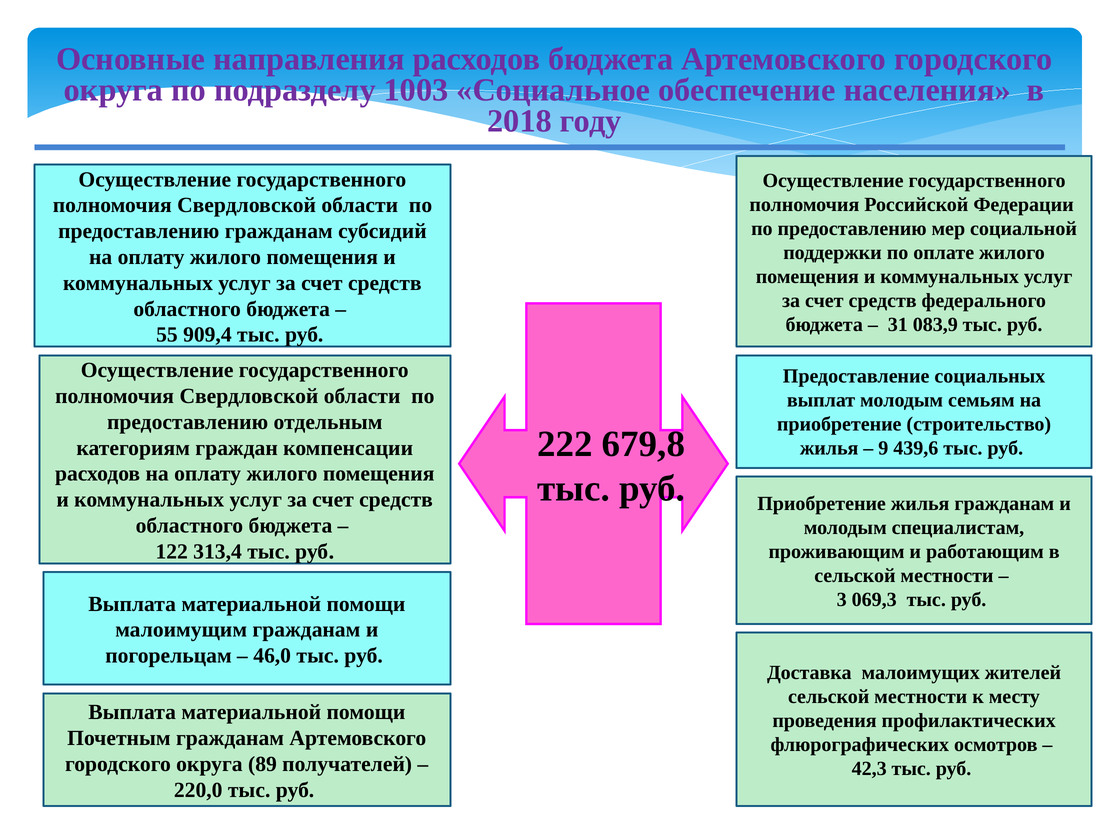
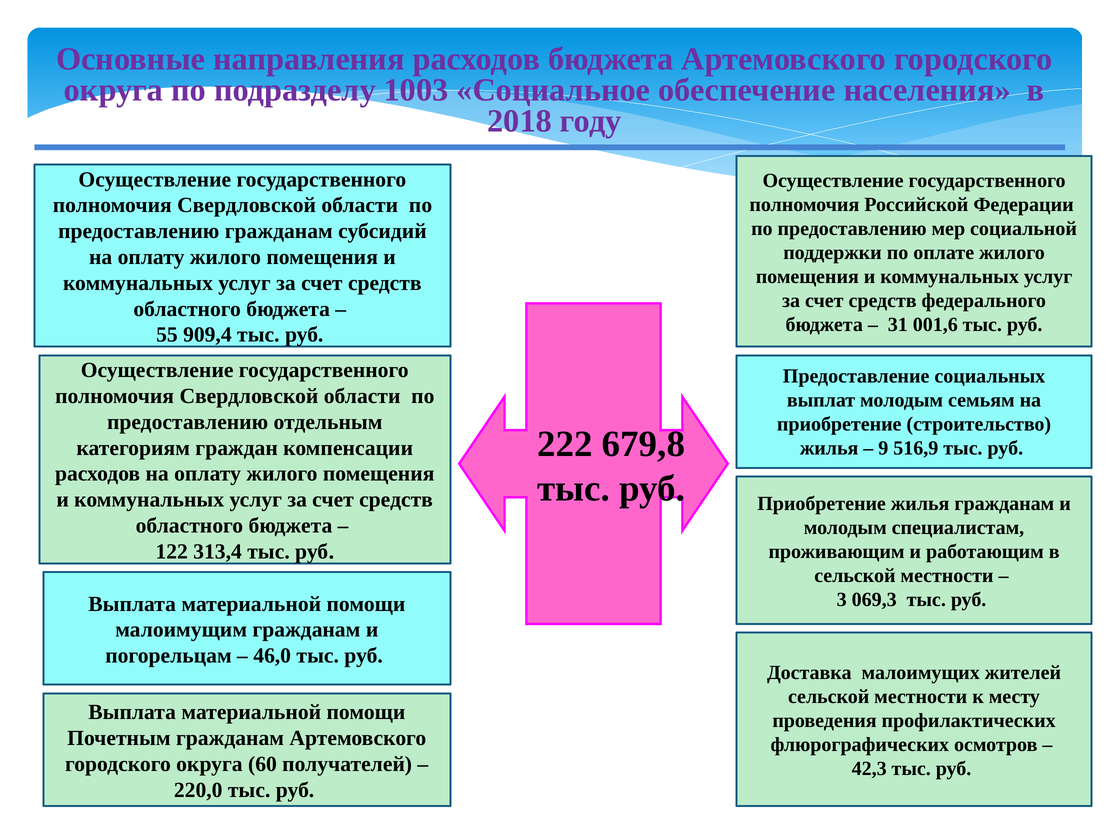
083,9: 083,9 -> 001,6
439,6: 439,6 -> 516,9
89: 89 -> 60
